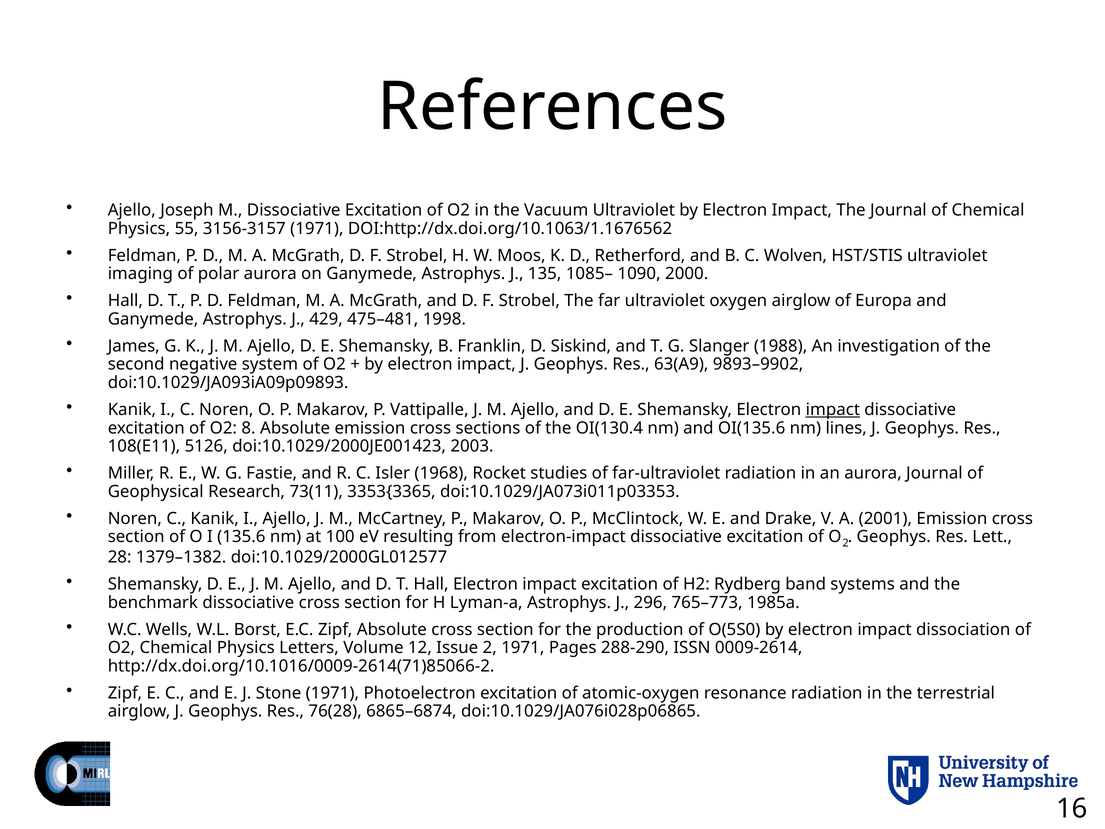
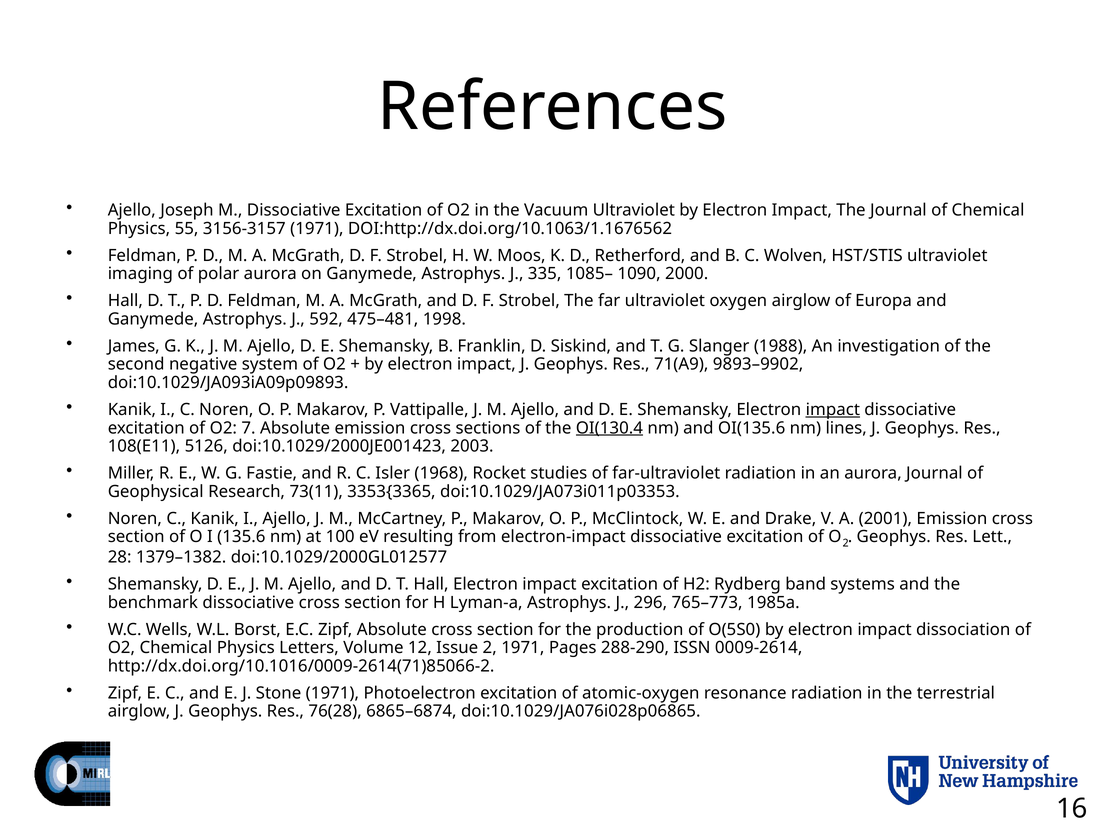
135: 135 -> 335
429: 429 -> 592
63(A9: 63(A9 -> 71(A9
8: 8 -> 7
OI(130.4 underline: none -> present
